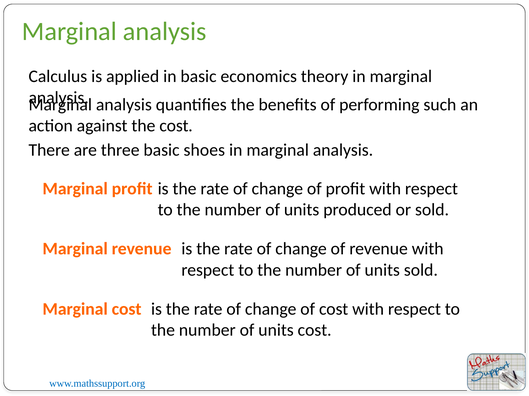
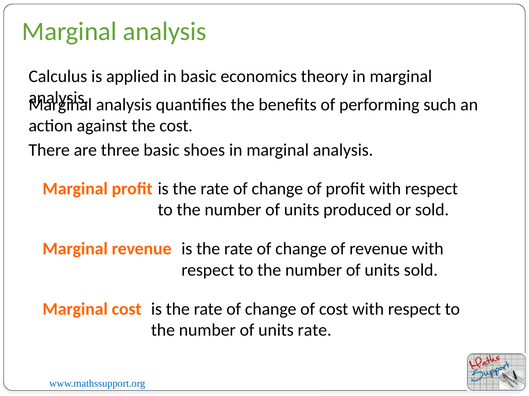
units cost: cost -> rate
